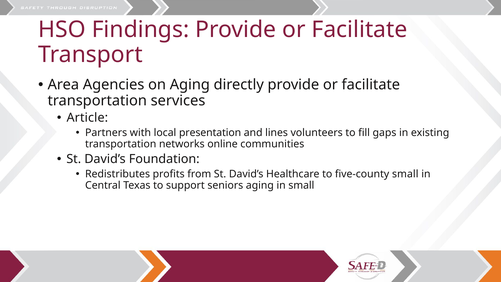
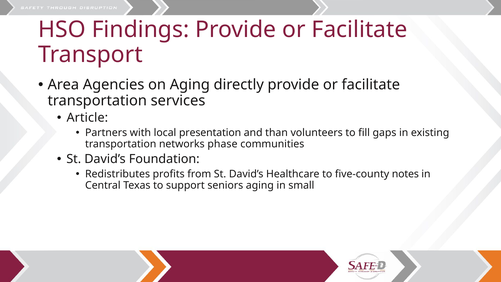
lines: lines -> than
online: online -> phase
five-county small: small -> notes
